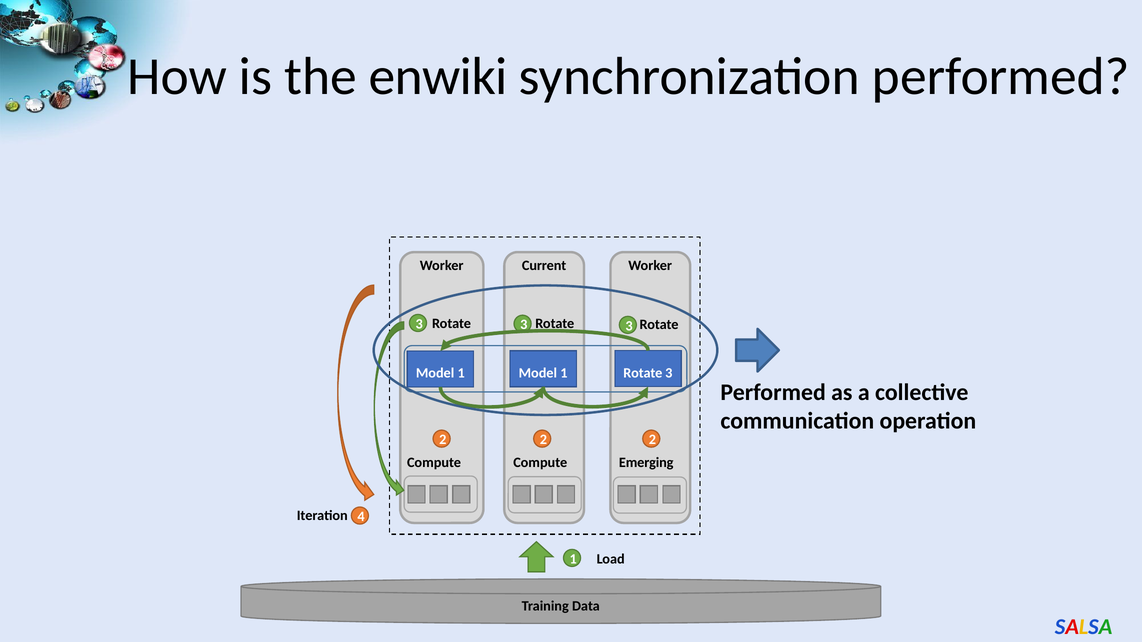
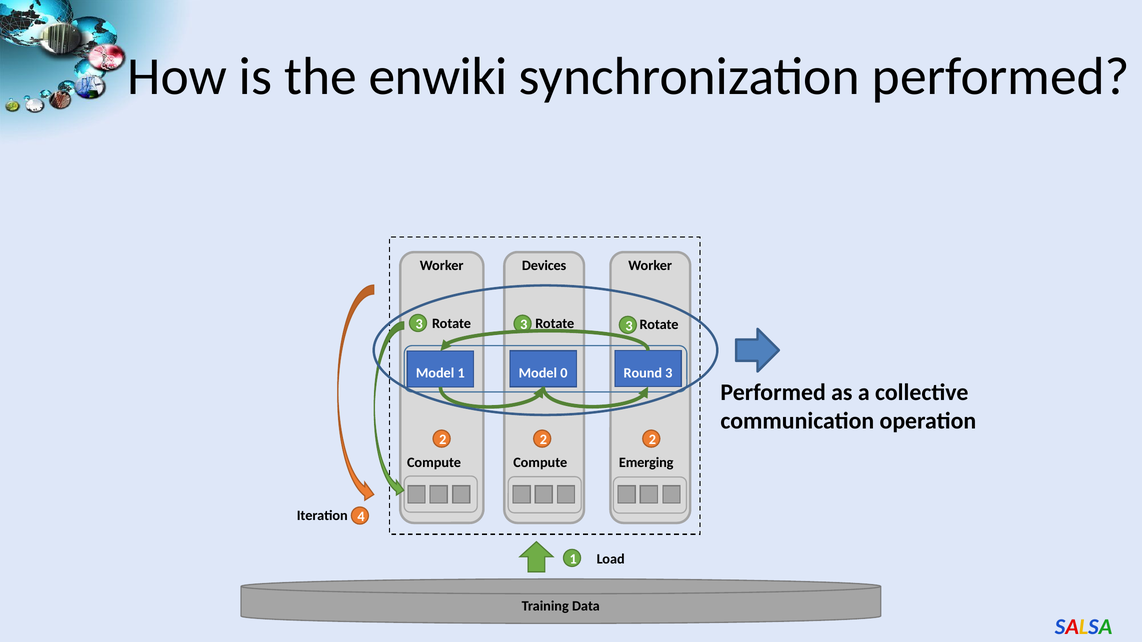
Current: Current -> Devices
Rotate at (643, 373): Rotate -> Round
1 at (564, 373): 1 -> 0
